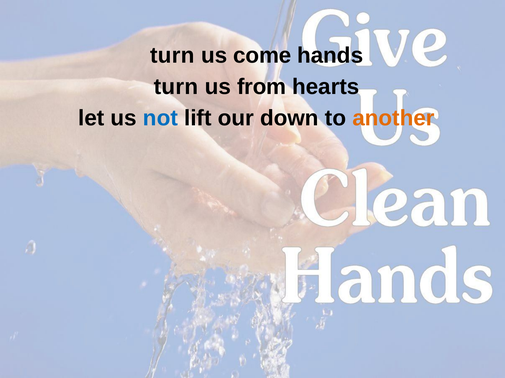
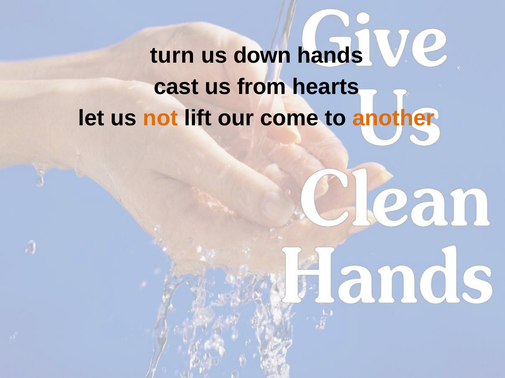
come: come -> down
turn at (176, 87): turn -> cast
not colour: blue -> orange
down: down -> come
